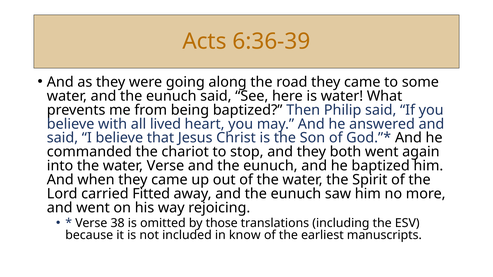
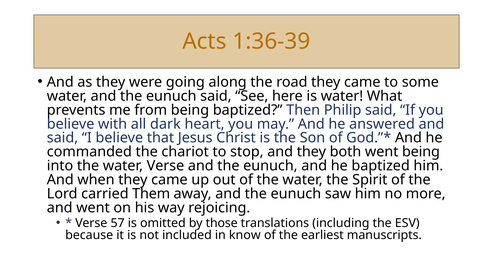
6:36-39: 6:36-39 -> 1:36-39
lived: lived -> dark
went again: again -> being
Fitted: Fitted -> Them
38: 38 -> 57
